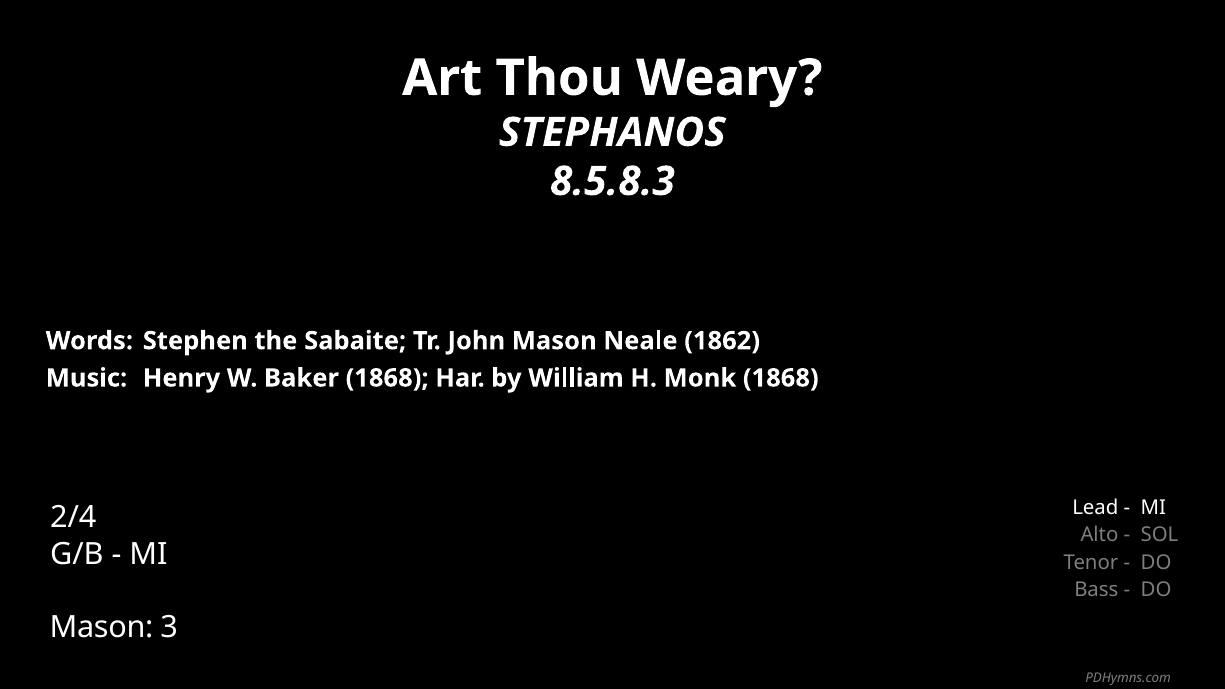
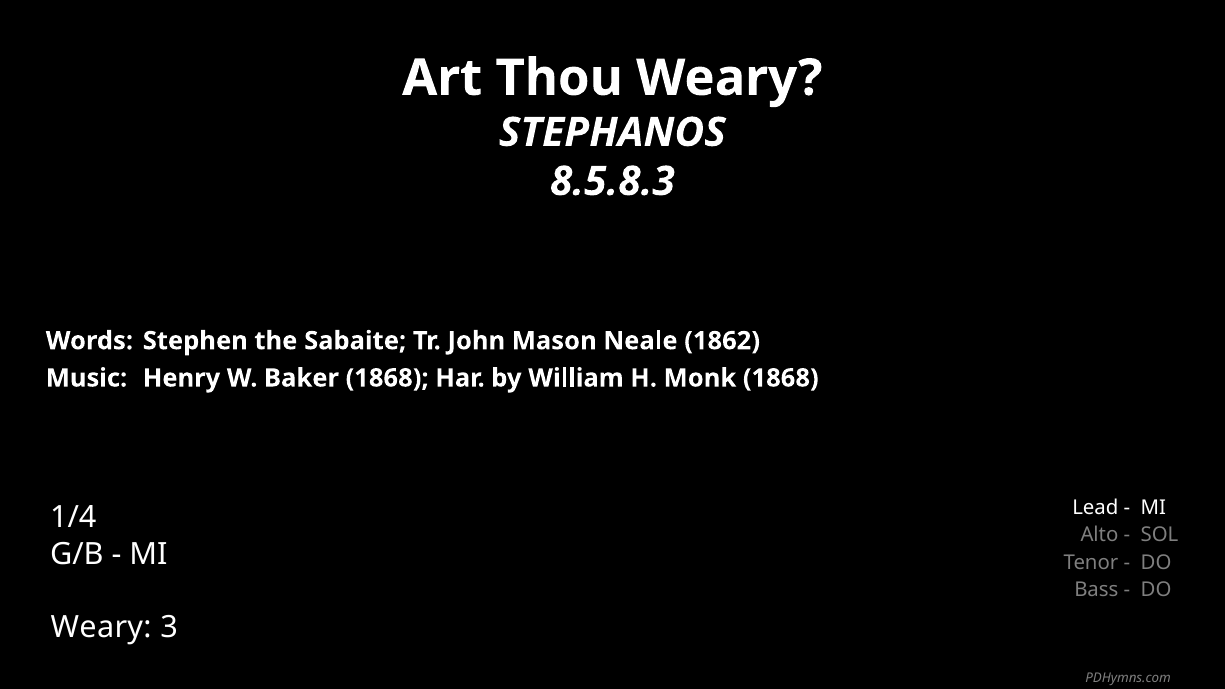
2/4: 2/4 -> 1/4
Mason at (101, 628): Mason -> Weary
